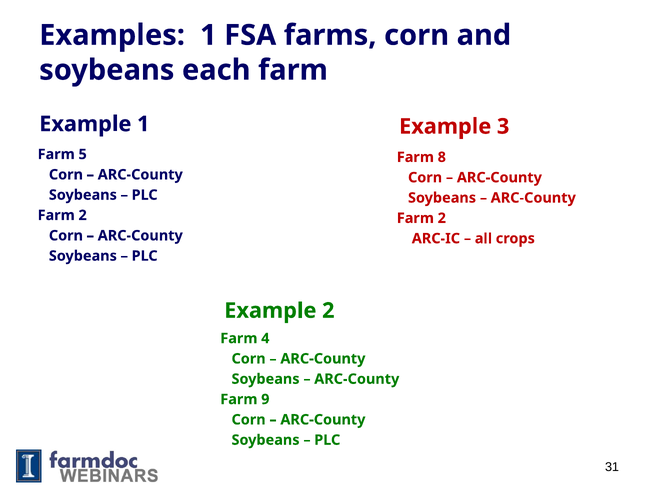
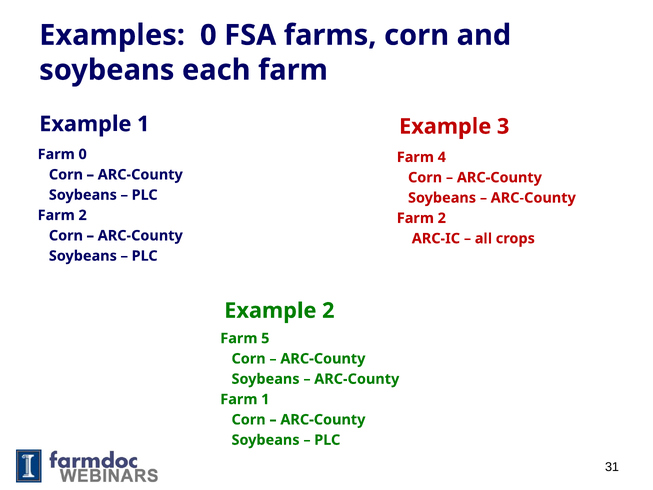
Examples 1: 1 -> 0
Farm 5: 5 -> 0
8: 8 -> 4
4: 4 -> 5
Farm 9: 9 -> 1
